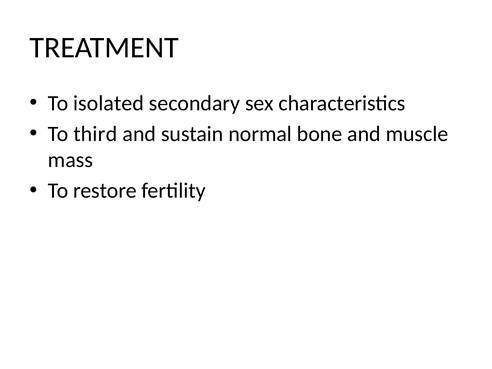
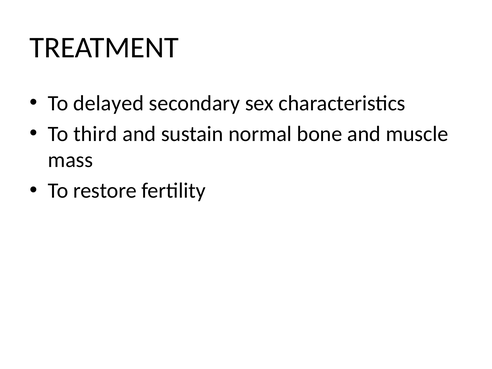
isolated: isolated -> delayed
